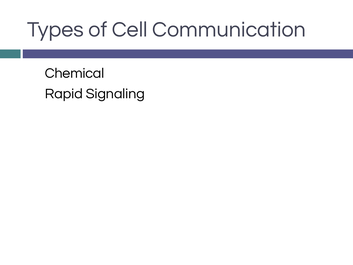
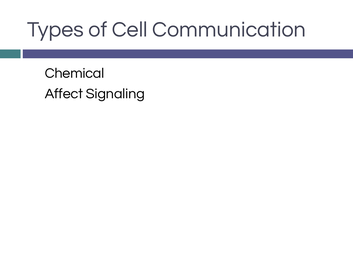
Rapid: Rapid -> Affect
